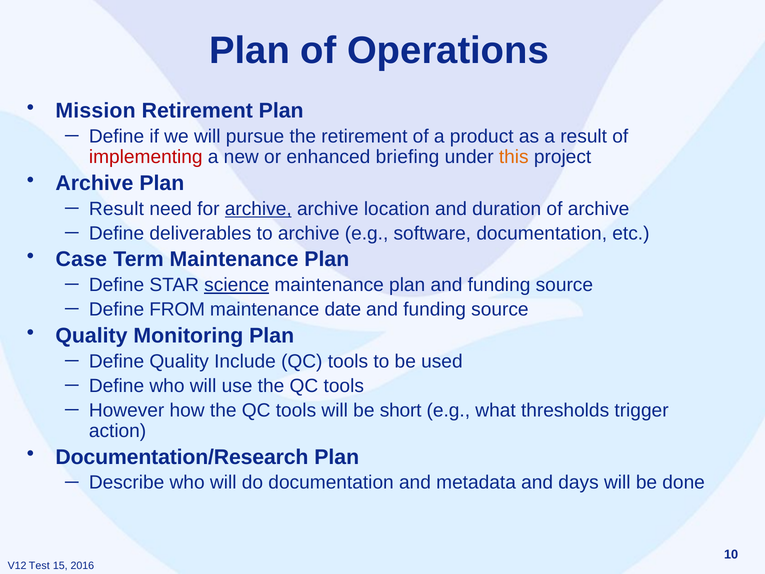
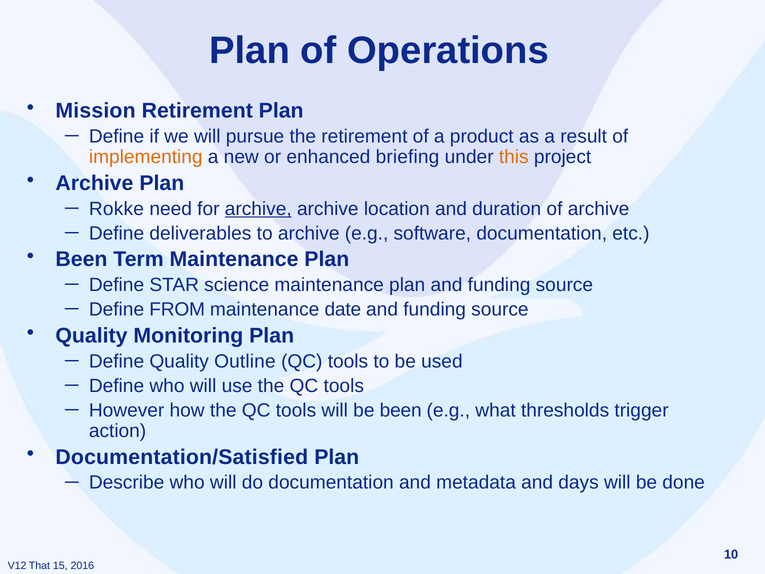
implementing colour: red -> orange
Result at (116, 209): Result -> Rokke
Case at (81, 259): Case -> Been
science underline: present -> none
Include: Include -> Outline
be short: short -> been
Documentation/Research: Documentation/Research -> Documentation/Satisfied
Test: Test -> That
